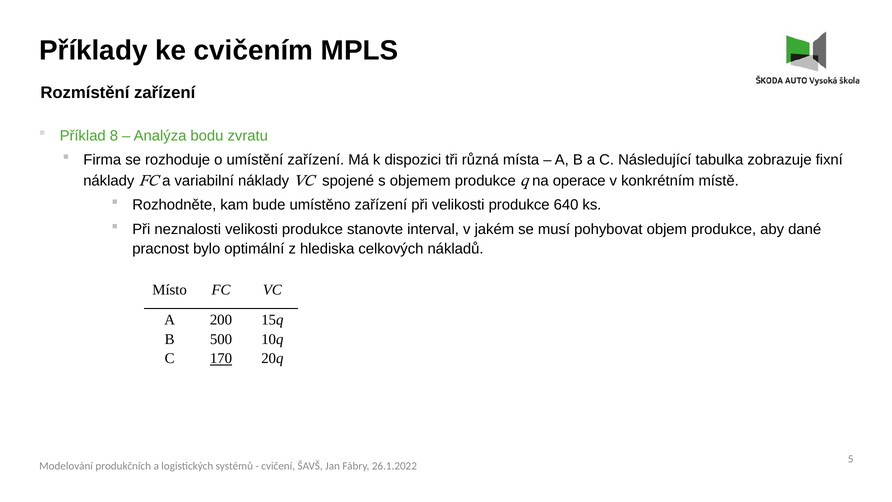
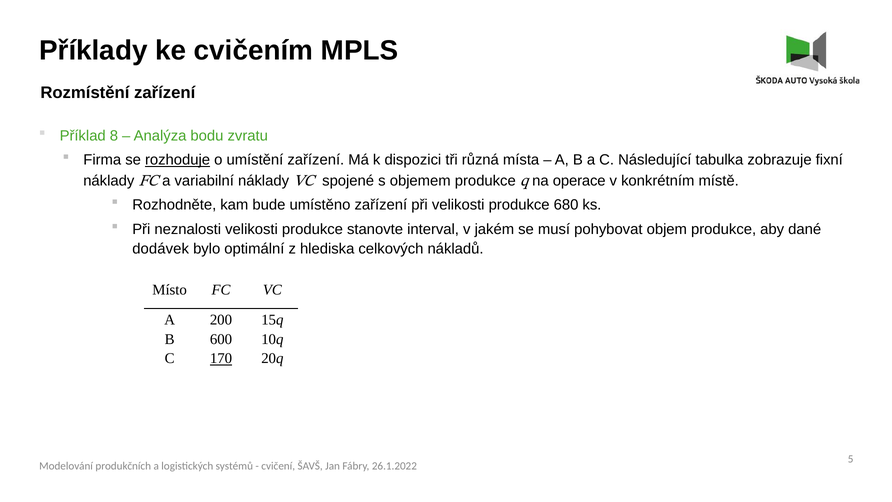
rozhoduje underline: none -> present
640: 640 -> 680
pracnost: pracnost -> dodávek
500: 500 -> 600
